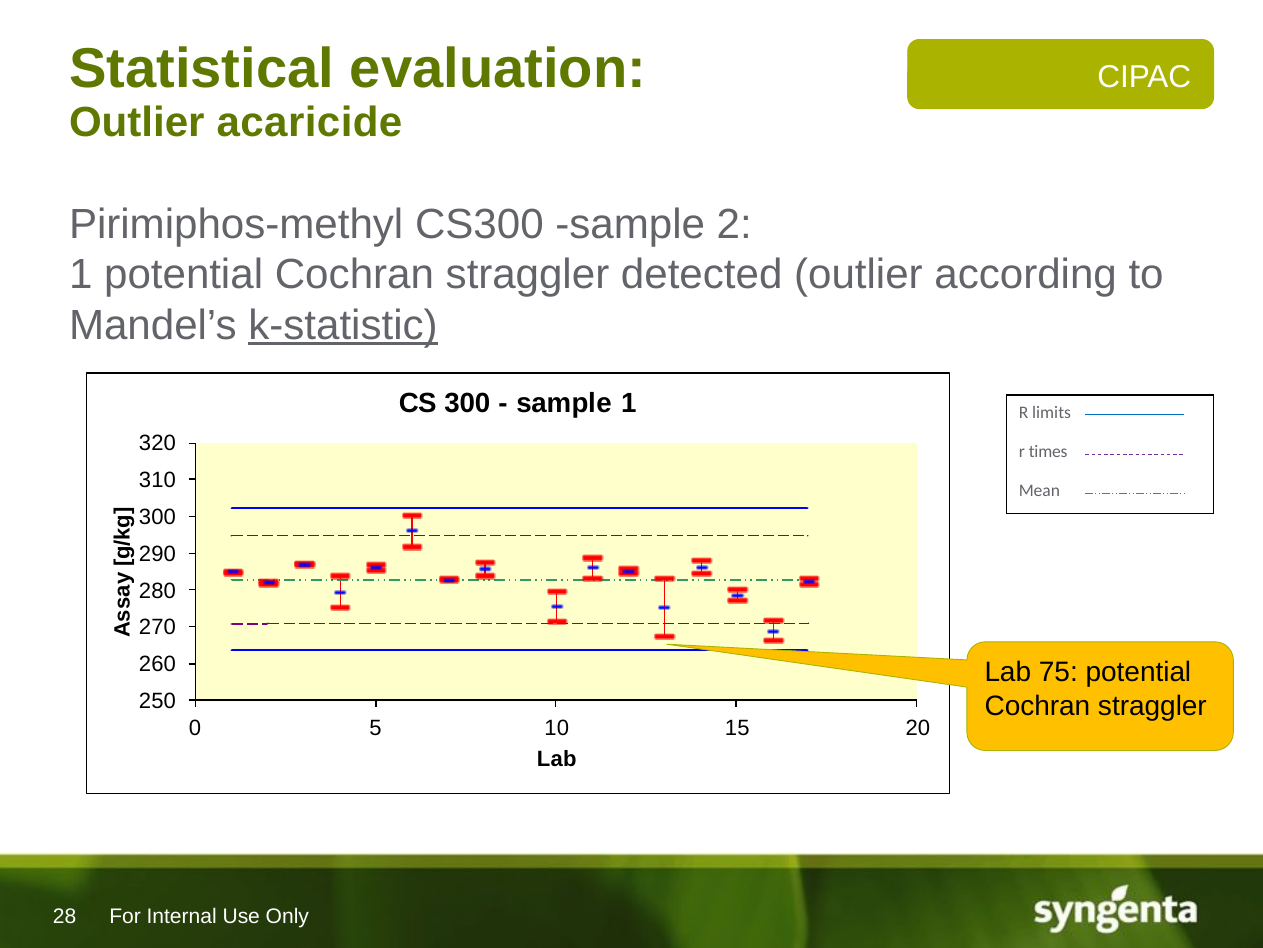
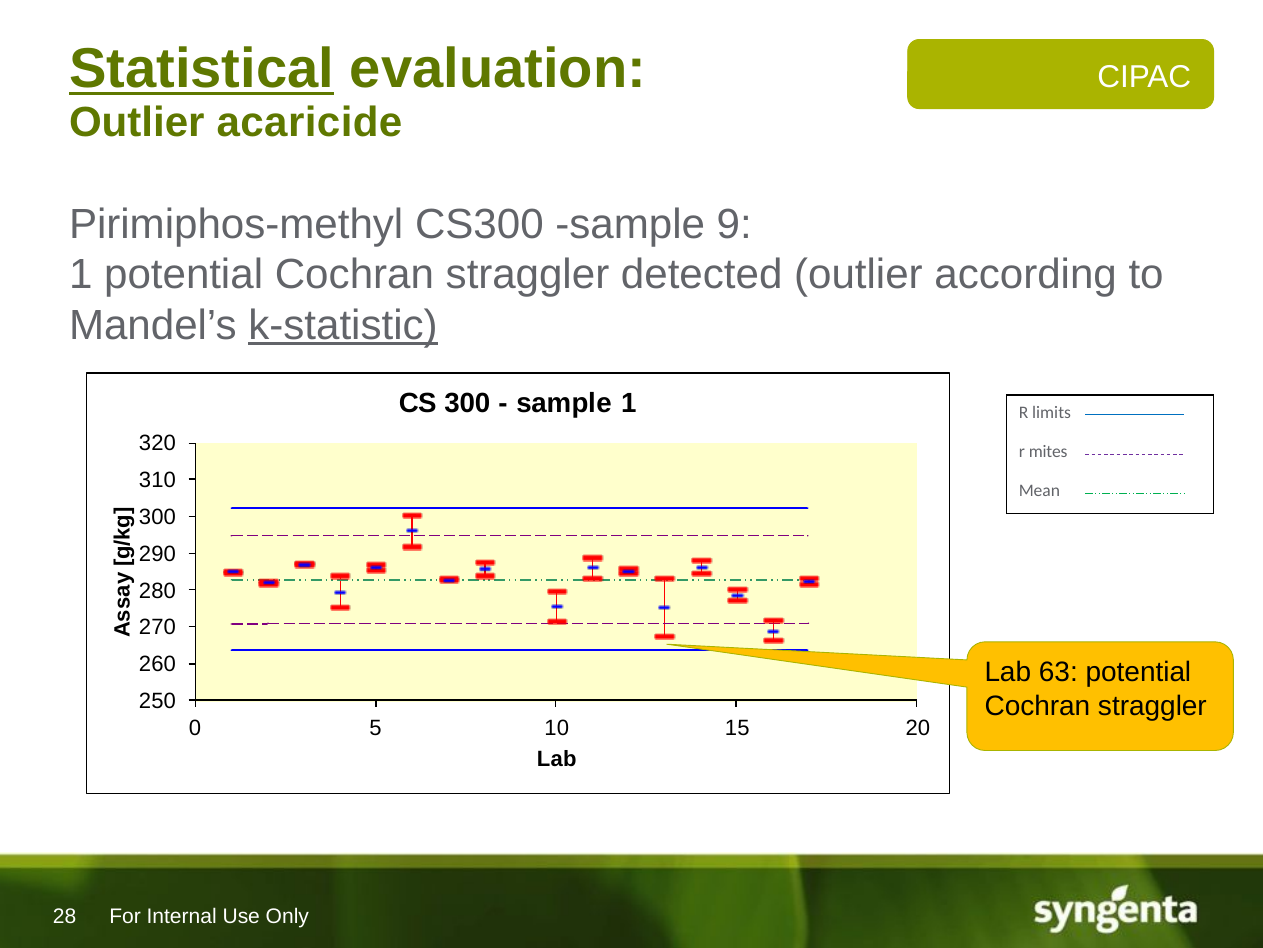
Statistical underline: none -> present
2: 2 -> 9
times: times -> mites
75: 75 -> 63
